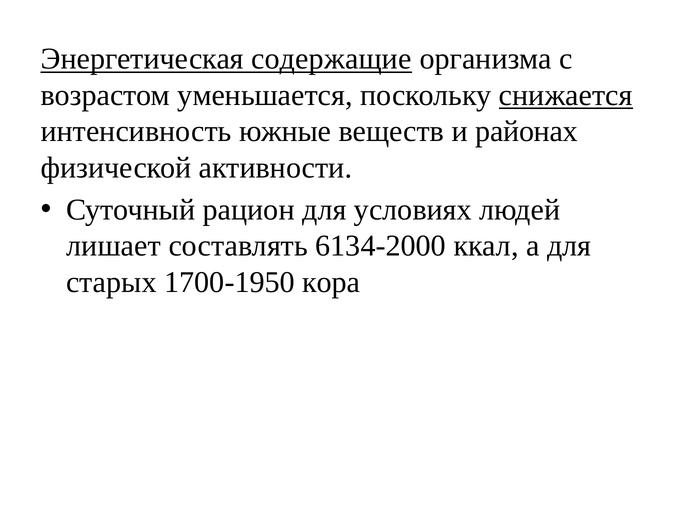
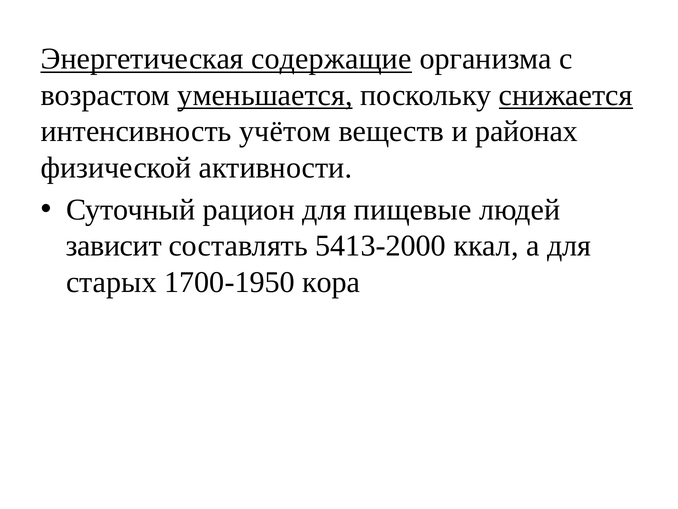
уменьшается underline: none -> present
южные: южные -> учётом
условиях: условиях -> пищевые
лишает: лишает -> зависит
6134-2000: 6134-2000 -> 5413-2000
